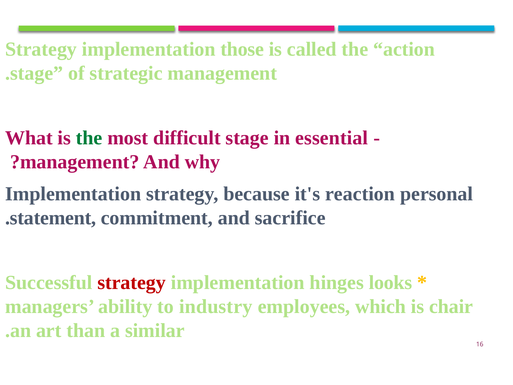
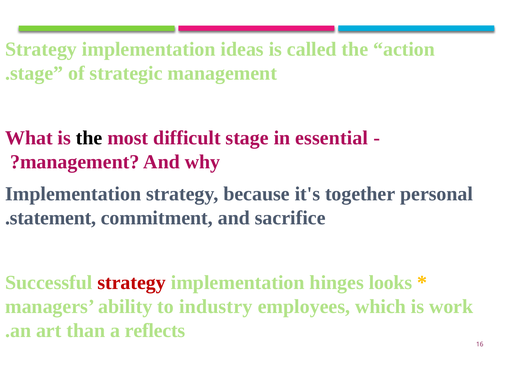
those: those -> ideas
the at (89, 138) colour: green -> black
reaction: reaction -> together
chair: chair -> work
similar: similar -> reflects
